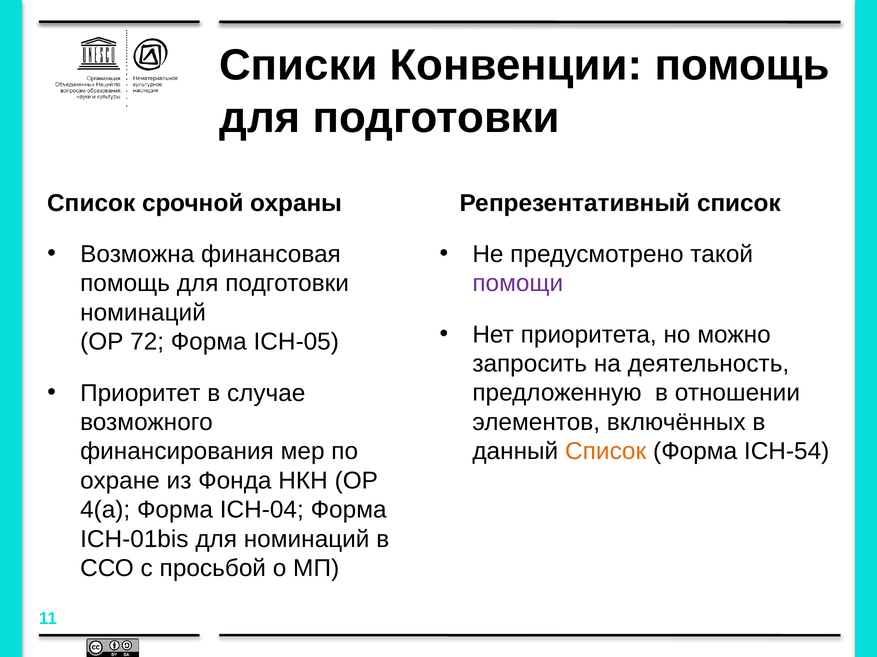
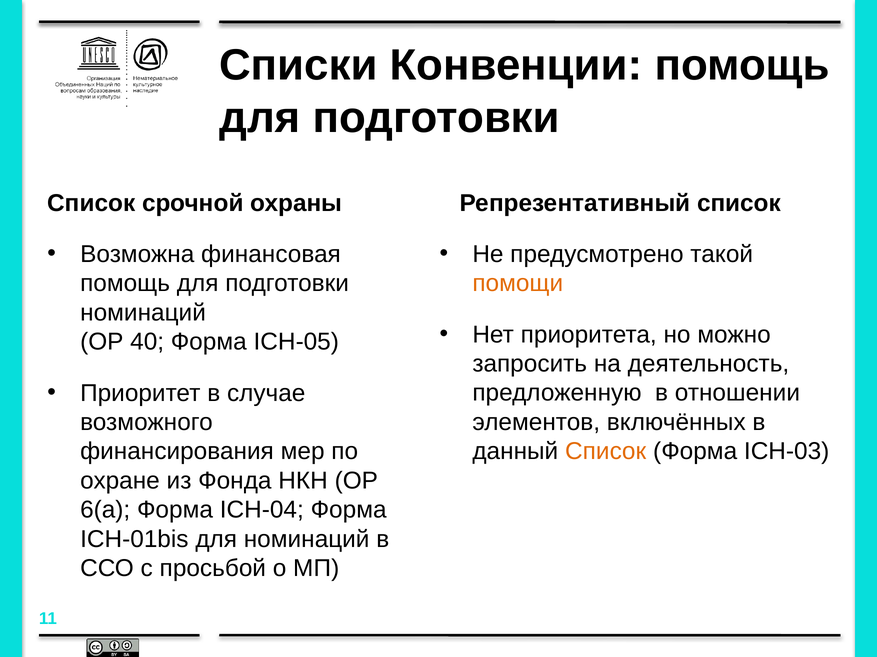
помощи colour: purple -> orange
72: 72 -> 40
ICH-54: ICH-54 -> ICH-03
4(a: 4(a -> 6(a
